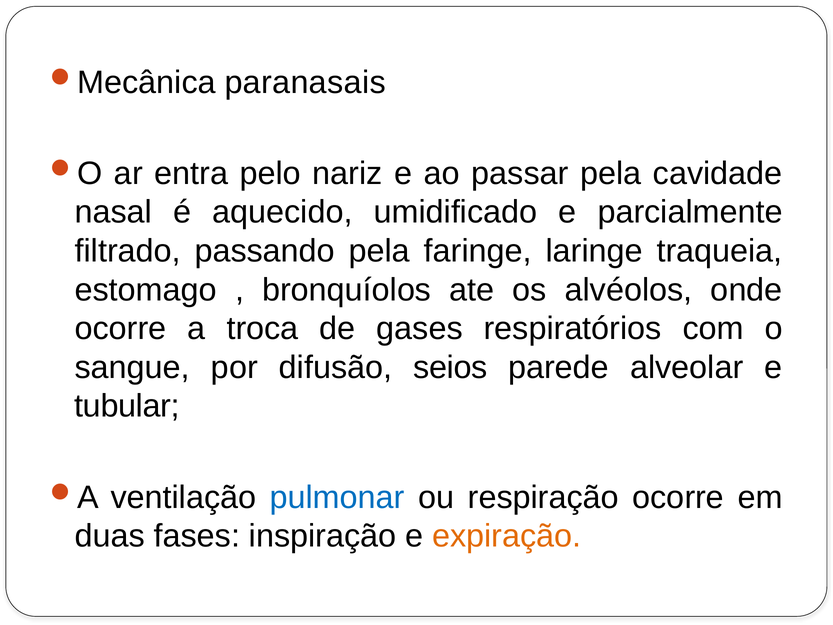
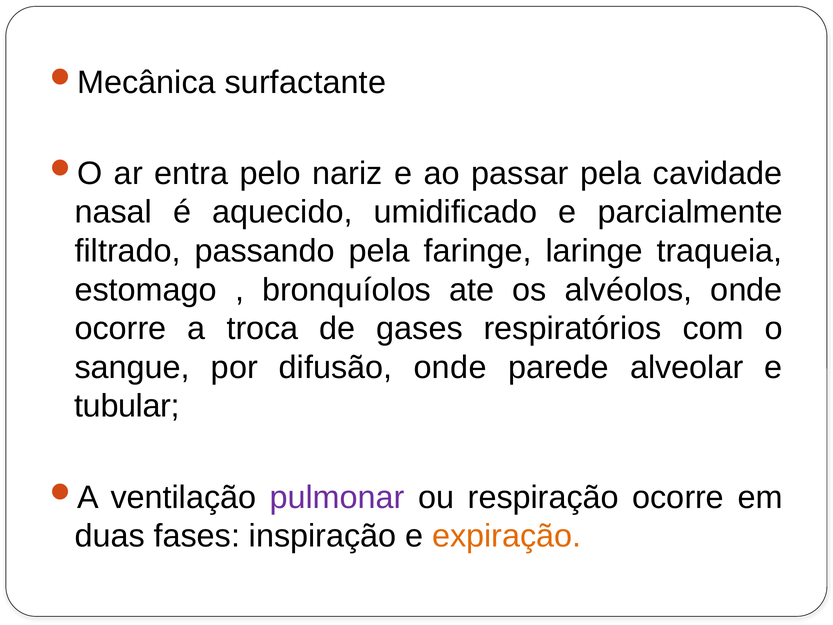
paranasais: paranasais -> surfactante
difusão seios: seios -> onde
pulmonar colour: blue -> purple
